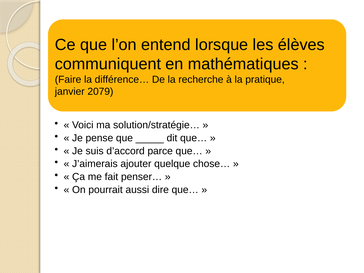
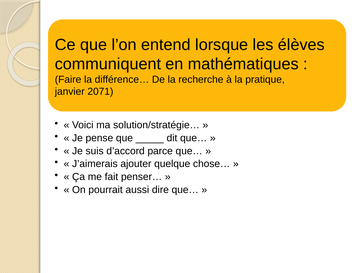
2079: 2079 -> 2071
